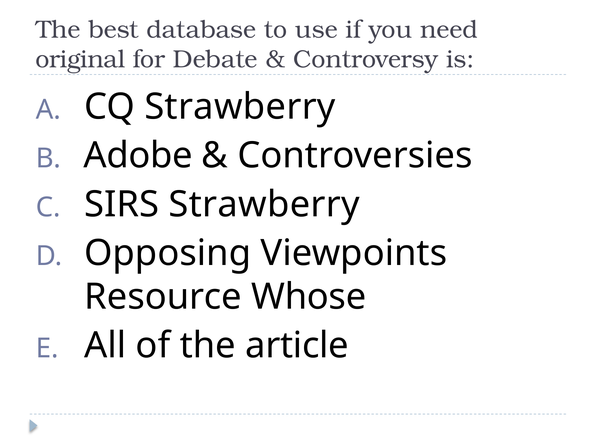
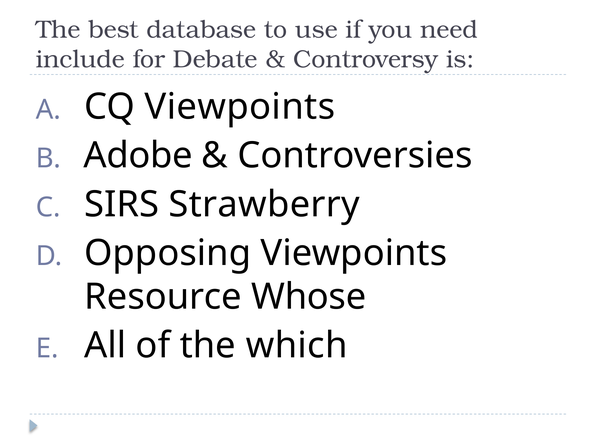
original: original -> include
CQ Strawberry: Strawberry -> Viewpoints
article: article -> which
